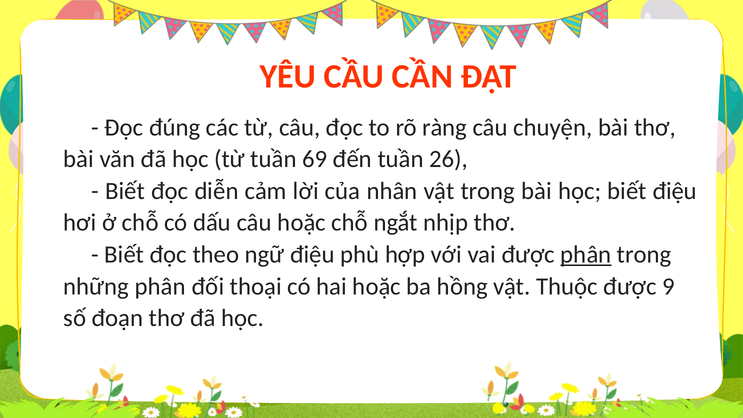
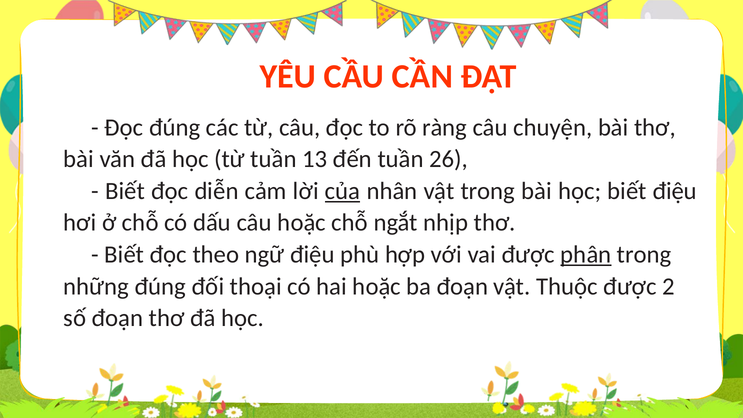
69: 69 -> 13
của underline: none -> present
những phân: phân -> đúng
ba hồng: hồng -> đoạn
9: 9 -> 2
